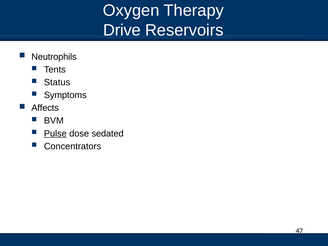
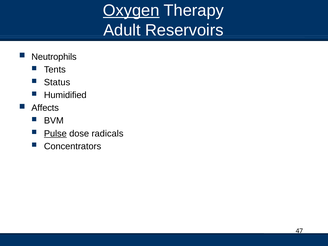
Oxygen underline: none -> present
Drive: Drive -> Adult
Symptoms: Symptoms -> Humidified
sedated: sedated -> radicals
